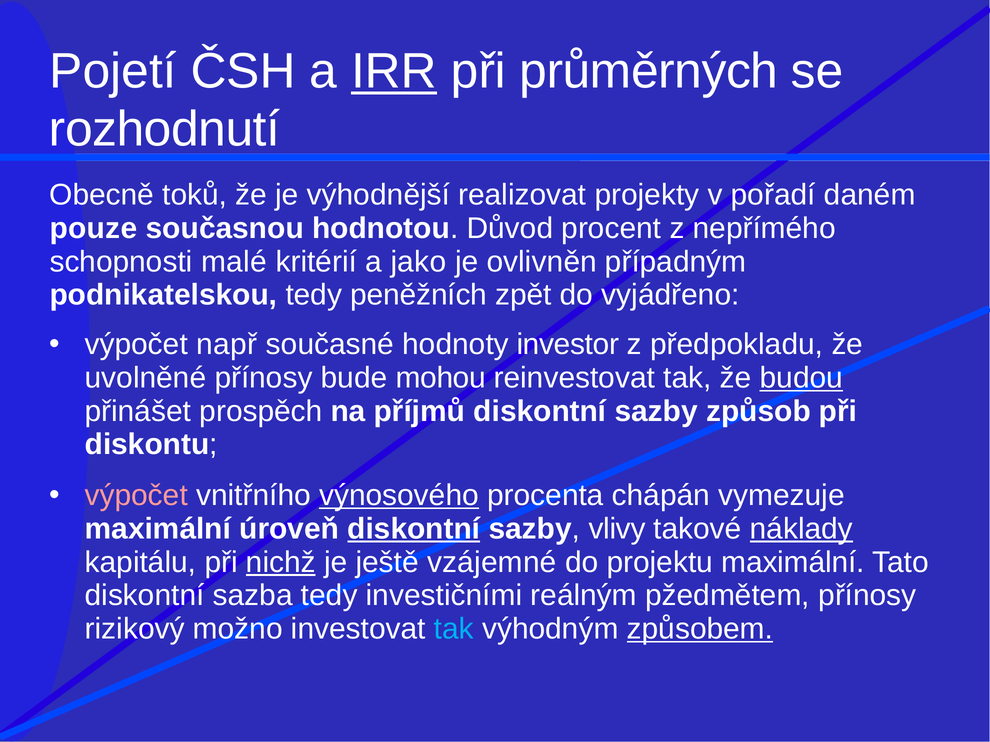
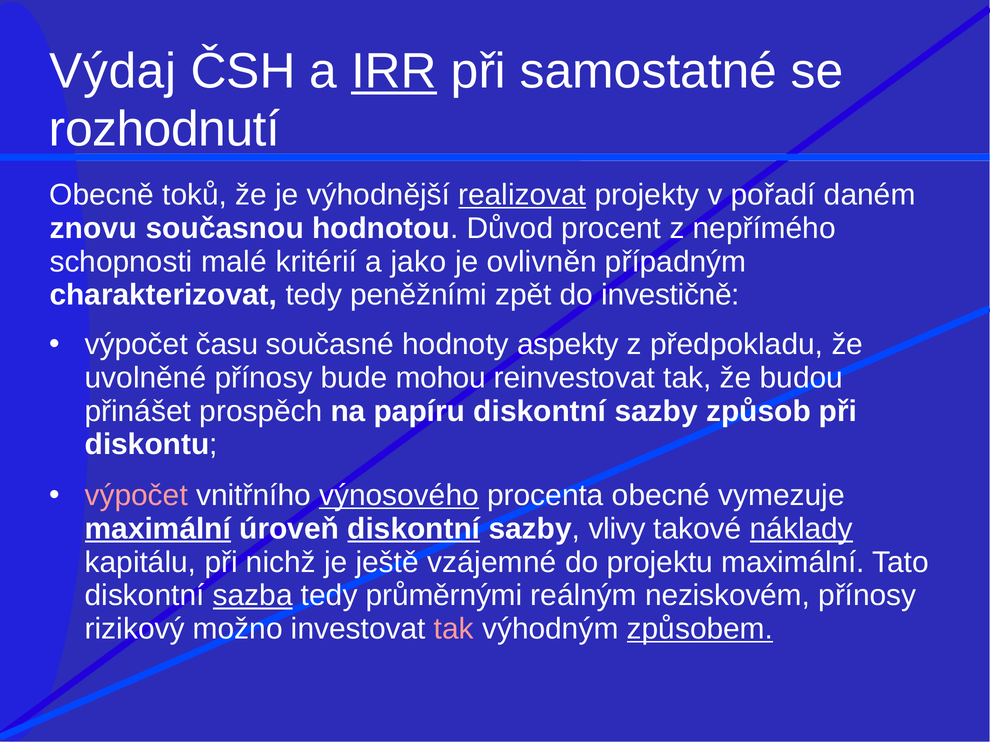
Pojetí: Pojetí -> Výdaj
průměrných: průměrných -> samostatné
realizovat underline: none -> present
pouze: pouze -> znovu
podnikatelskou: podnikatelskou -> charakterizovat
peněžních: peněžních -> peněžními
vyjádřeno: vyjádřeno -> investičně
např: např -> času
investor: investor -> aspekty
budou underline: present -> none
příjmů: příjmů -> papíru
chápán: chápán -> obecné
maximální at (158, 529) underline: none -> present
nichž underline: present -> none
sazba underline: none -> present
investičními: investičními -> průměrnými
pžedmětem: pžedmětem -> neziskovém
tak at (454, 629) colour: light blue -> pink
